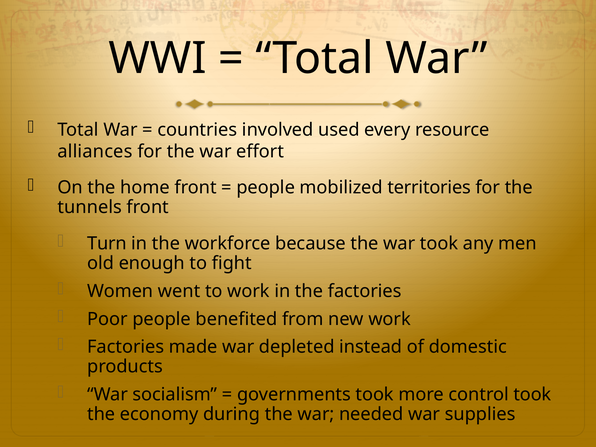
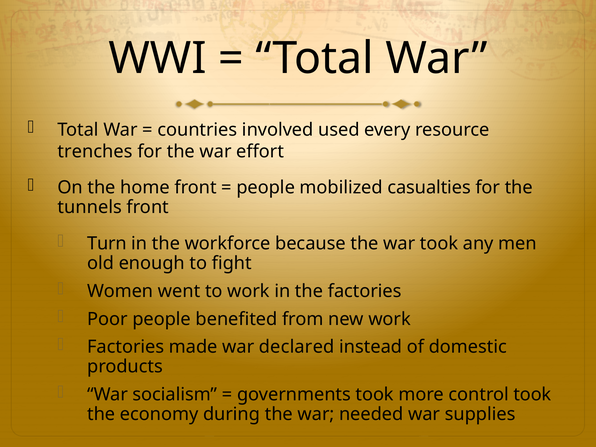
alliances: alliances -> trenches
territories: territories -> casualties
depleted: depleted -> declared
